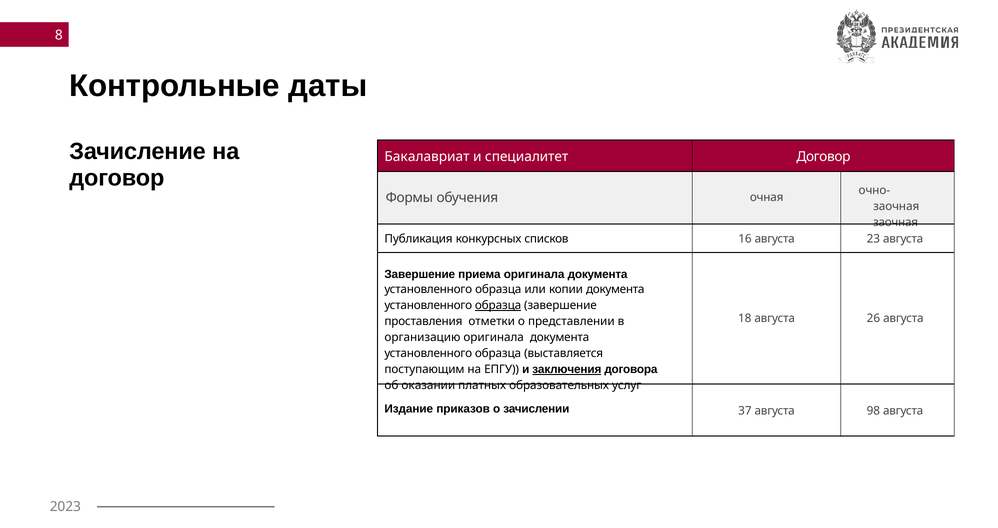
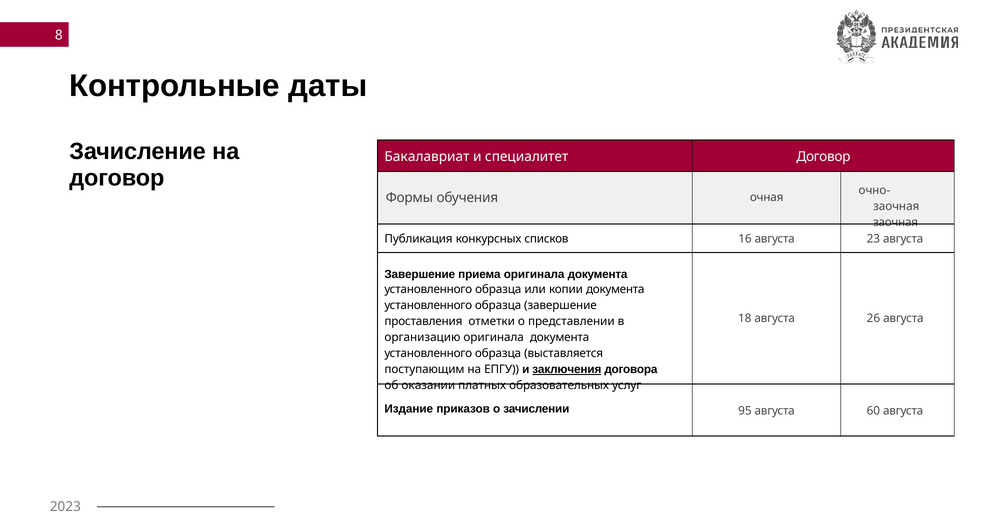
образца at (498, 305) underline: present -> none
37: 37 -> 95
98: 98 -> 60
